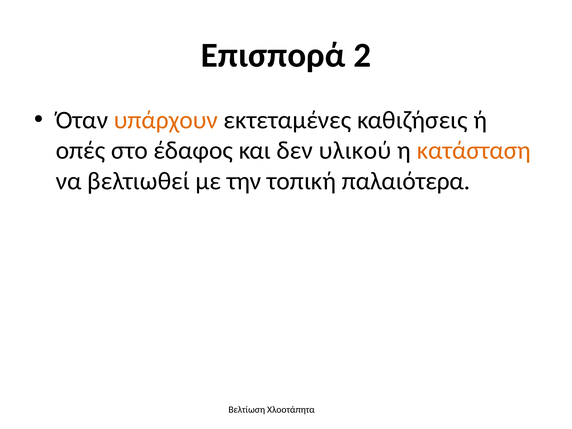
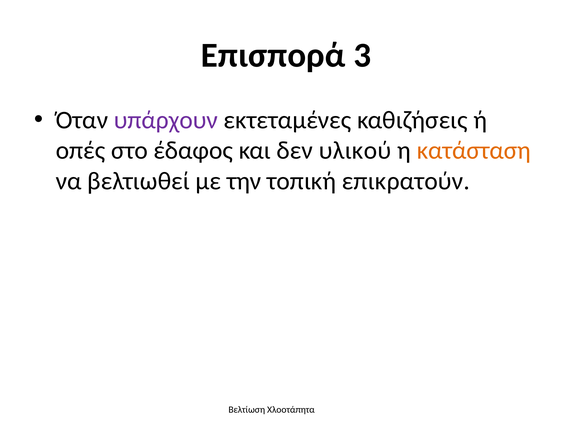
2: 2 -> 3
υπάρχουν colour: orange -> purple
παλαιότερα: παλαιότερα -> επικρατούν
